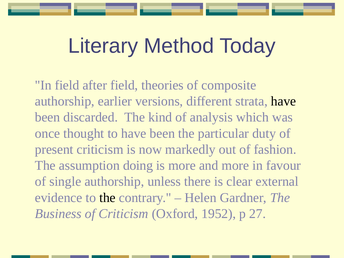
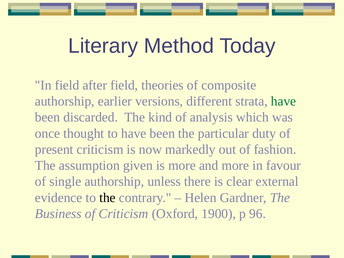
have at (284, 101) colour: black -> green
doing: doing -> given
1952: 1952 -> 1900
27: 27 -> 96
